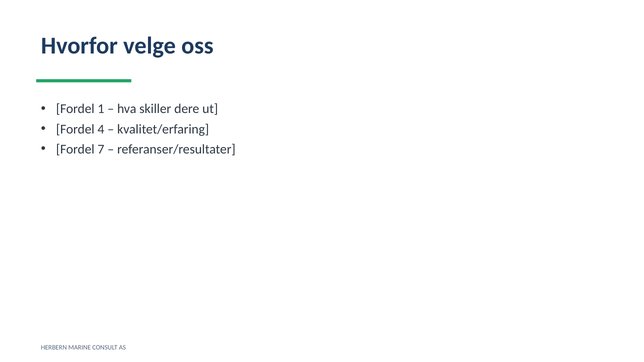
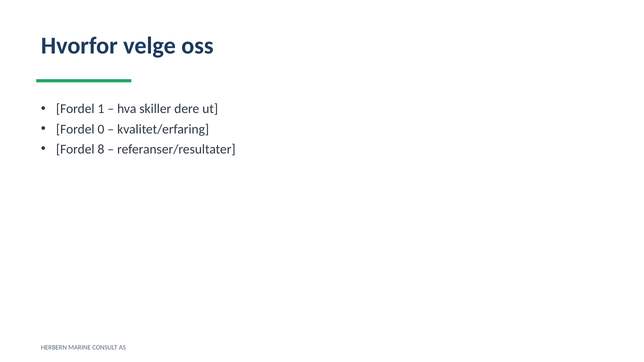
4: 4 -> 0
7: 7 -> 8
